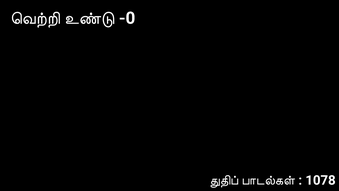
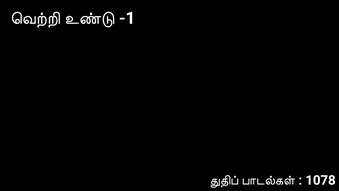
-0: -0 -> -1
